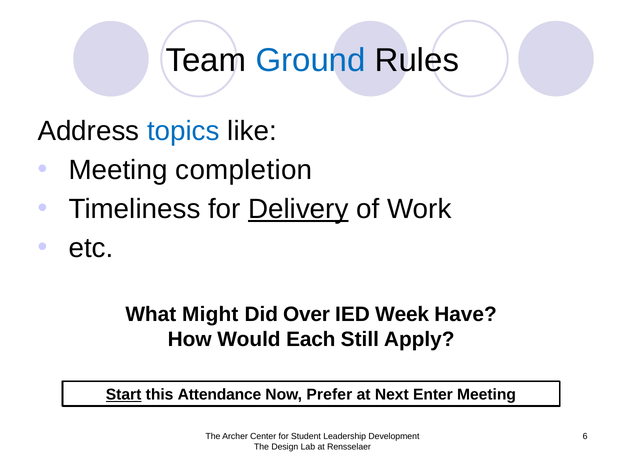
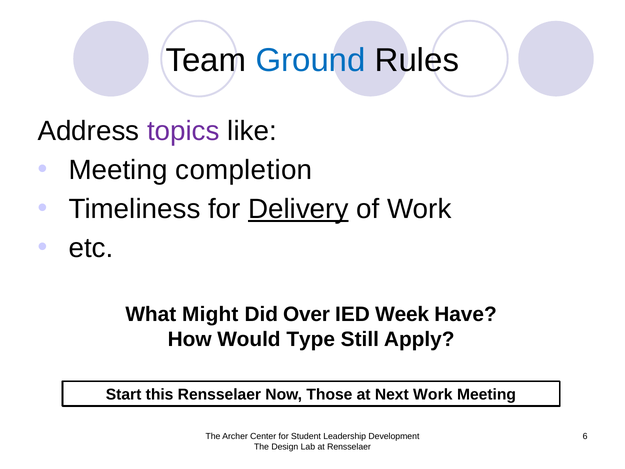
topics colour: blue -> purple
Each: Each -> Type
Start underline: present -> none
this Attendance: Attendance -> Rensselaer
Prefer: Prefer -> Those
Next Enter: Enter -> Work
